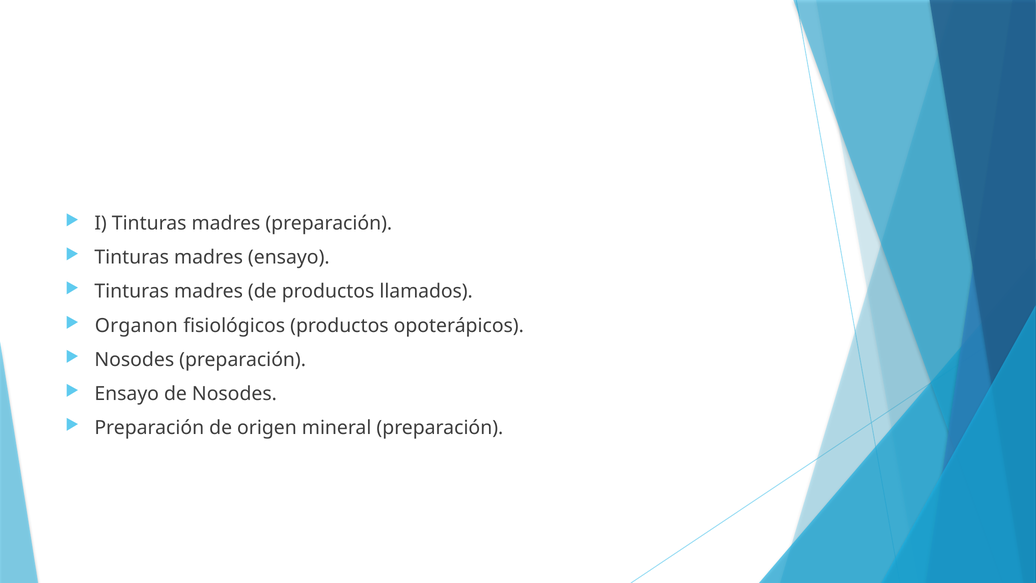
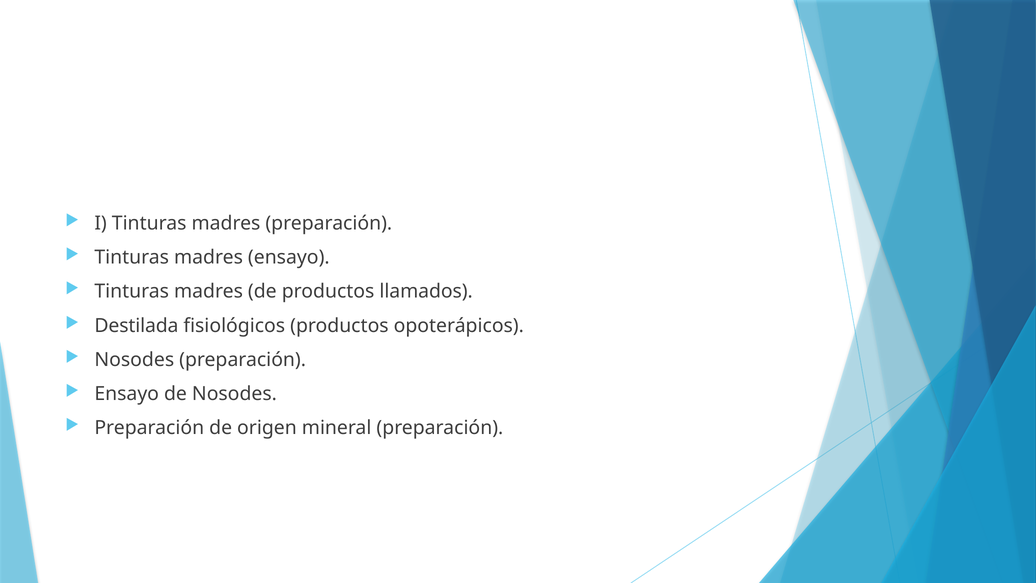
Organon: Organon -> Destilada
